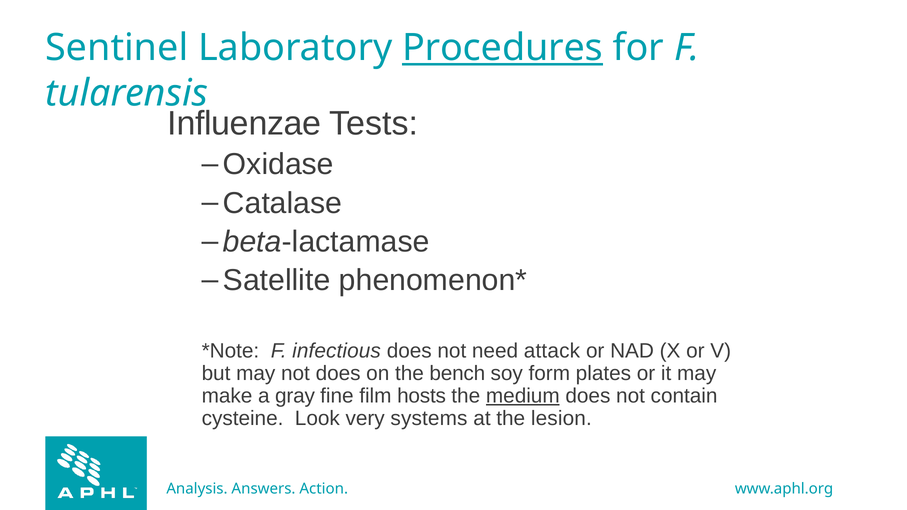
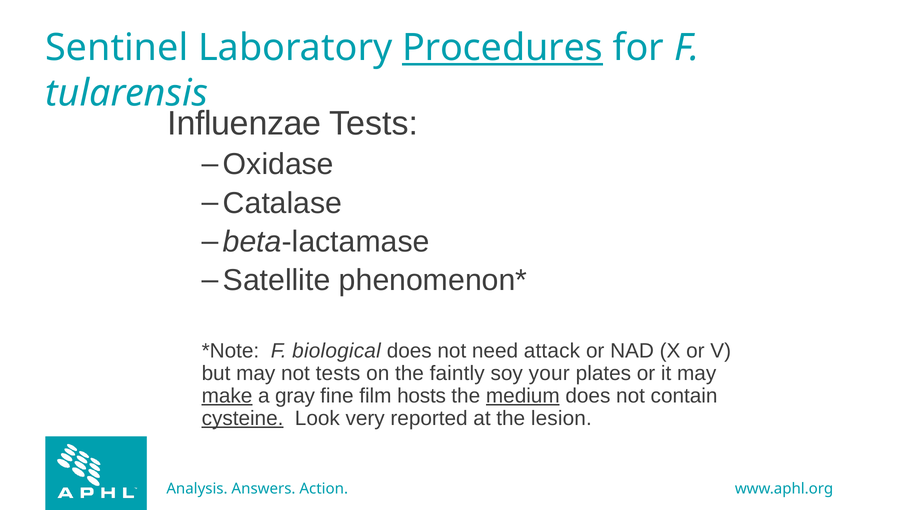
infectious: infectious -> biological
not does: does -> tests
bench: bench -> faintly
form: form -> your
make underline: none -> present
cysteine underline: none -> present
systems: systems -> reported
